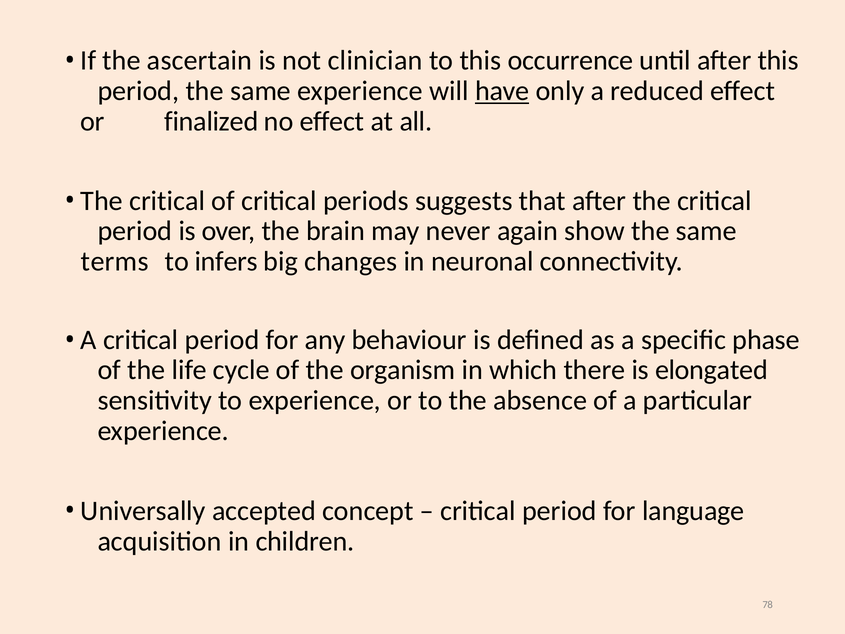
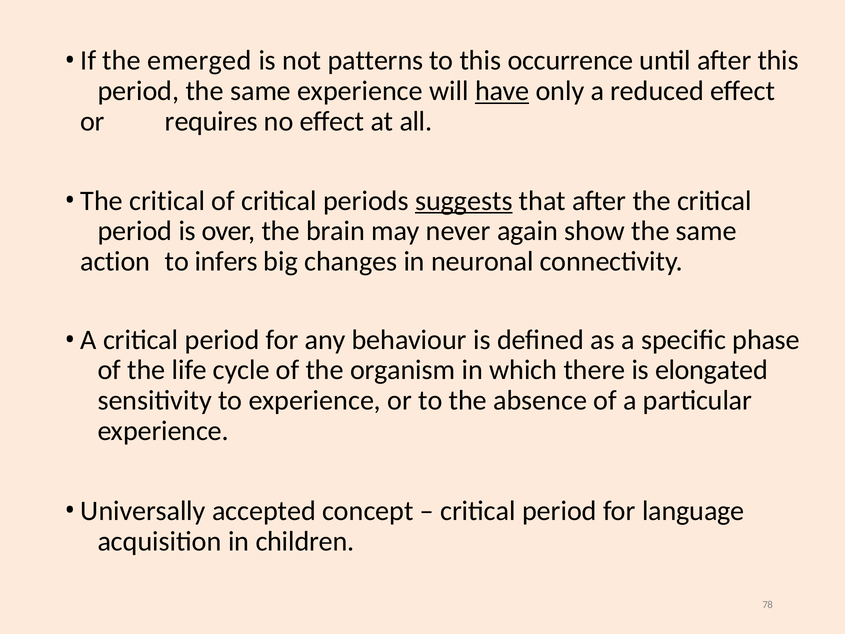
ascertain: ascertain -> emerged
clinician: clinician -> patterns
finalized: finalized -> requires
suggests underline: none -> present
terms: terms -> action
